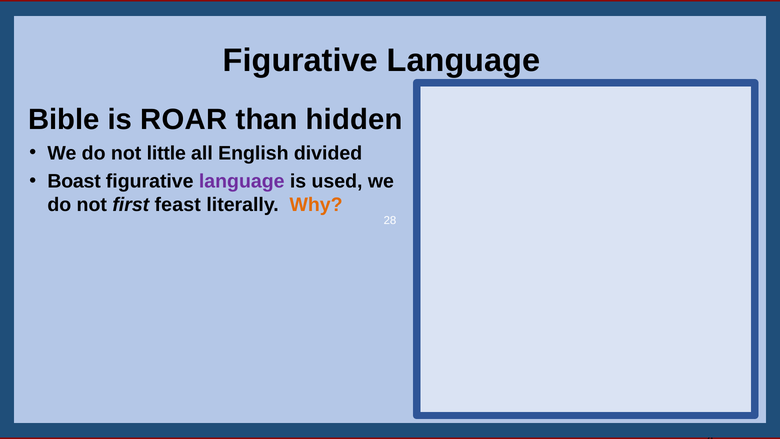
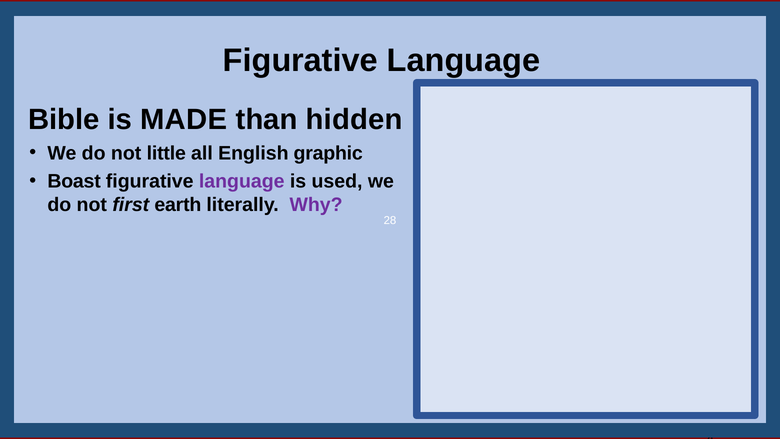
ROAR: ROAR -> MADE
divided: divided -> graphic
feast: feast -> earth
Why colour: orange -> purple
